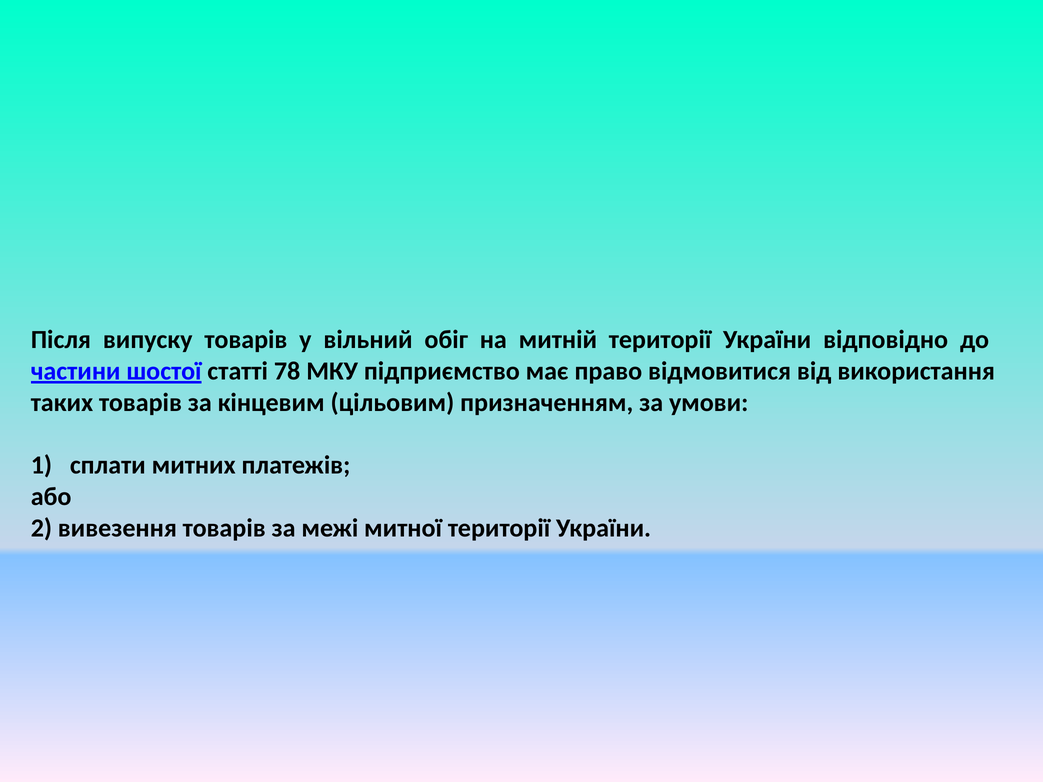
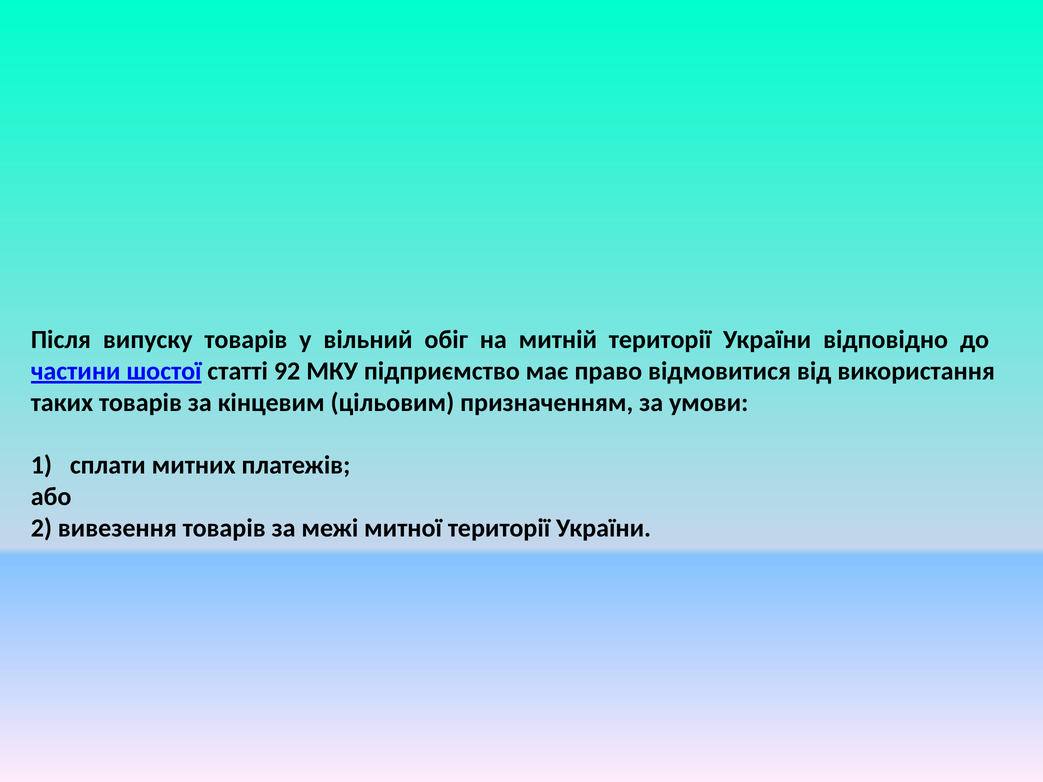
78: 78 -> 92
